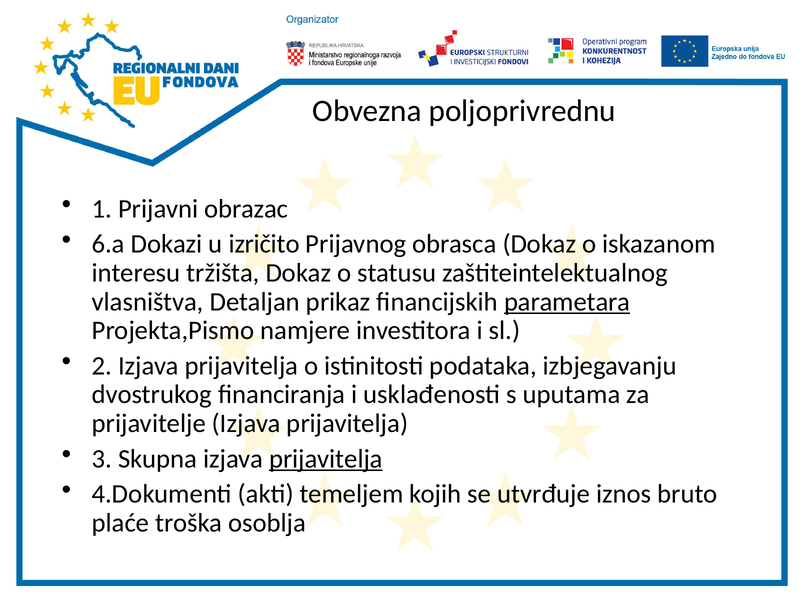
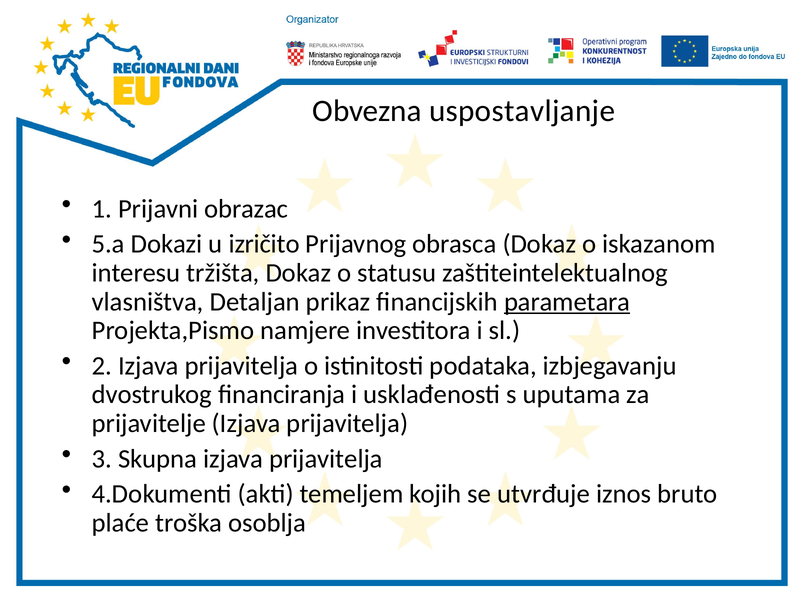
poljoprivrednu: poljoprivrednu -> uspostavljanje
6.a: 6.a -> 5.a
prijavitelja at (326, 459) underline: present -> none
